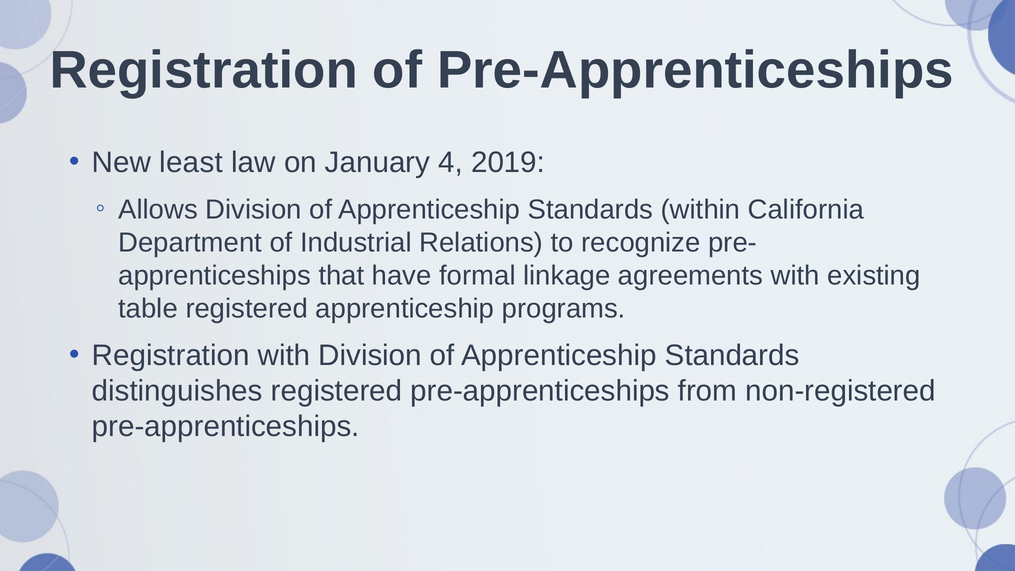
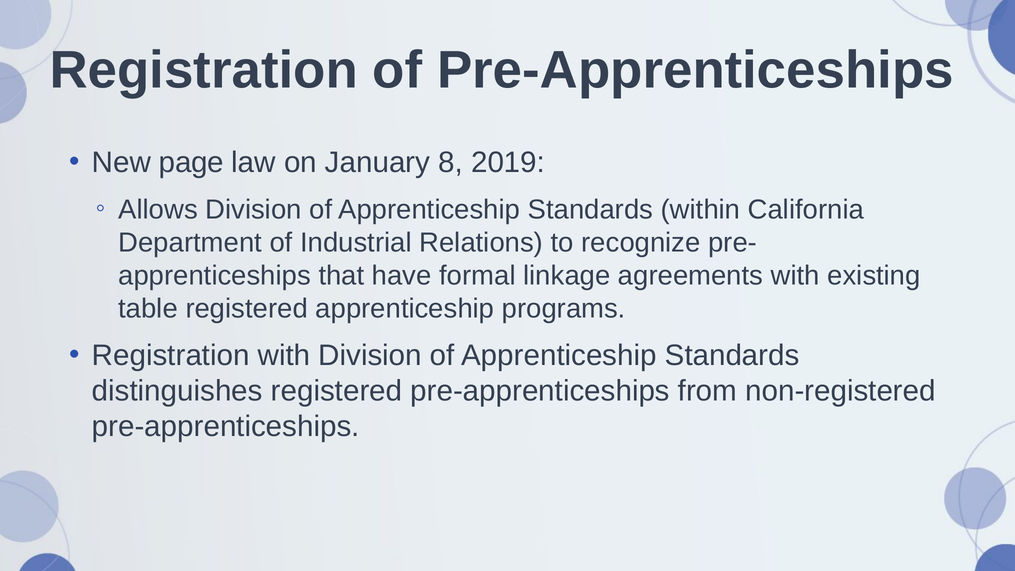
least: least -> page
4: 4 -> 8
